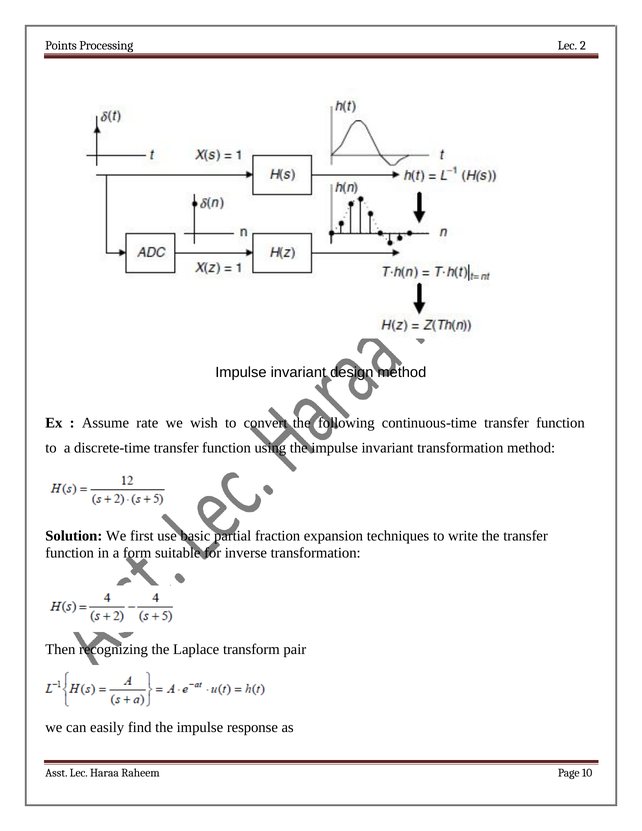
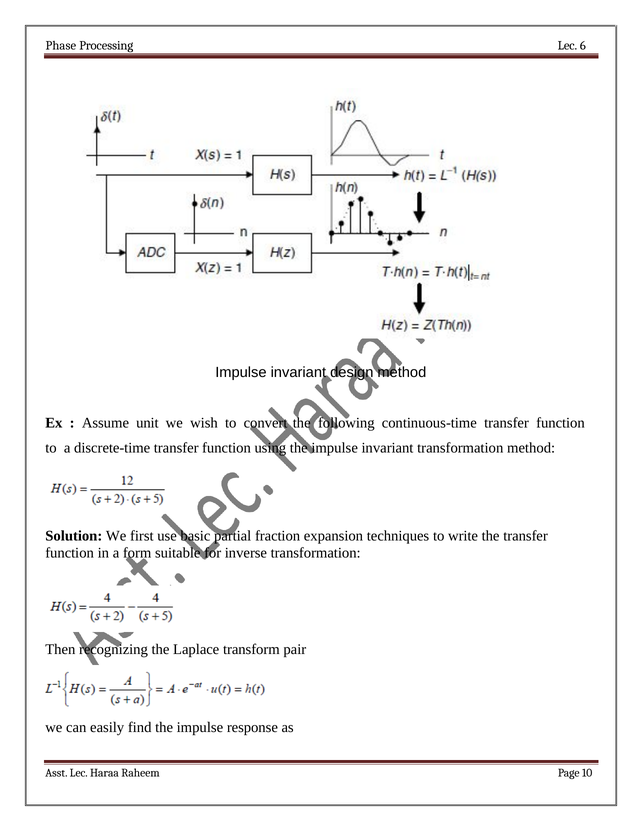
Points: Points -> Phase
2: 2 -> 6
rate: rate -> unit
